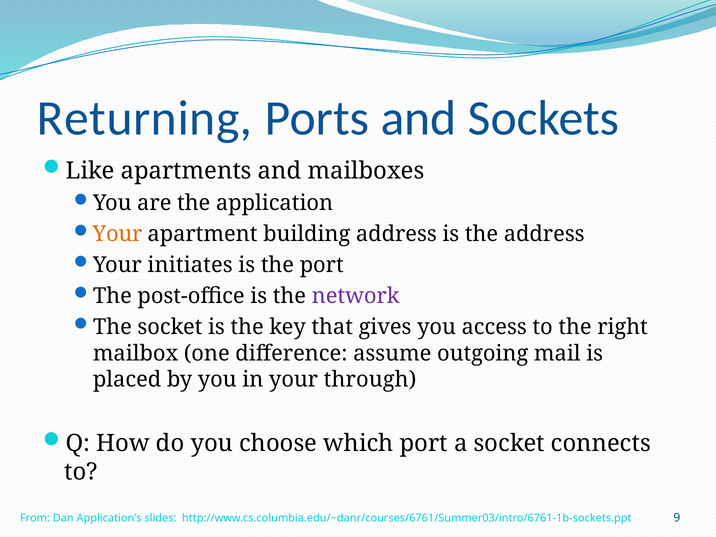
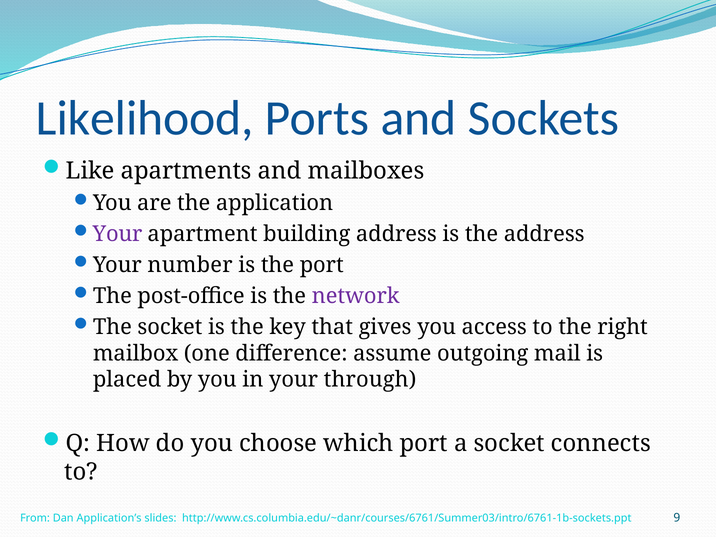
Returning: Returning -> Likelihood
Your at (117, 234) colour: orange -> purple
initiates: initiates -> number
